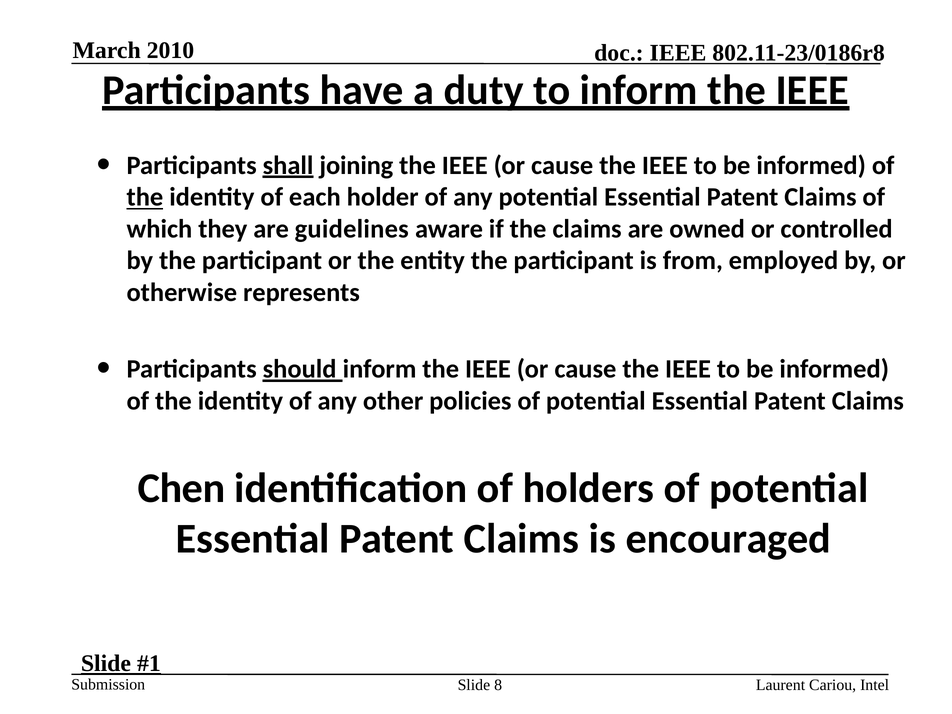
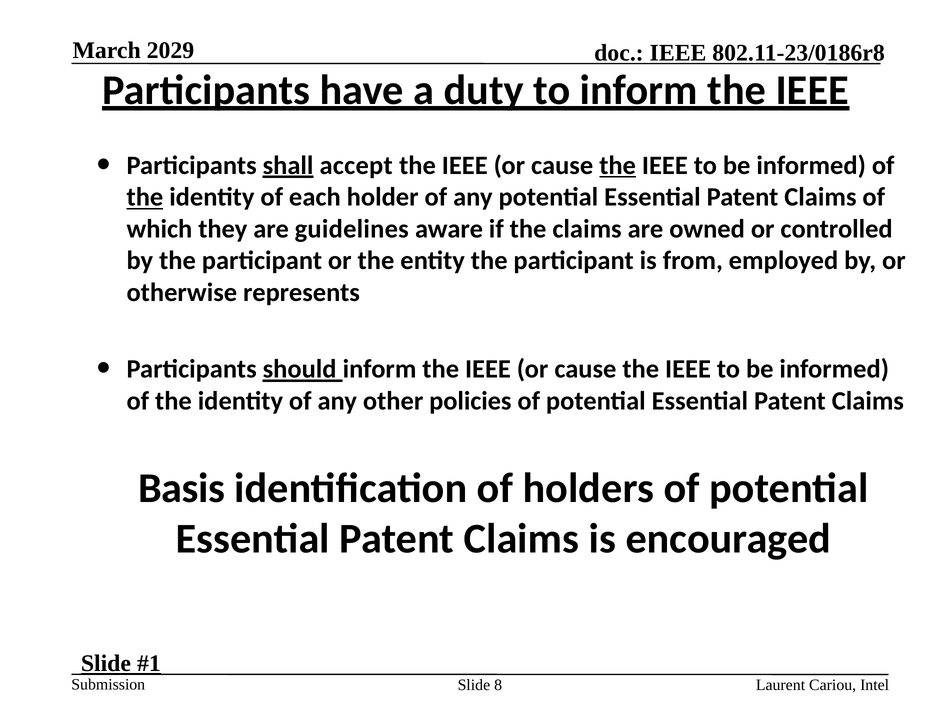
2010: 2010 -> 2029
joining: joining -> accept
the at (618, 165) underline: none -> present
Chen: Chen -> Basis
